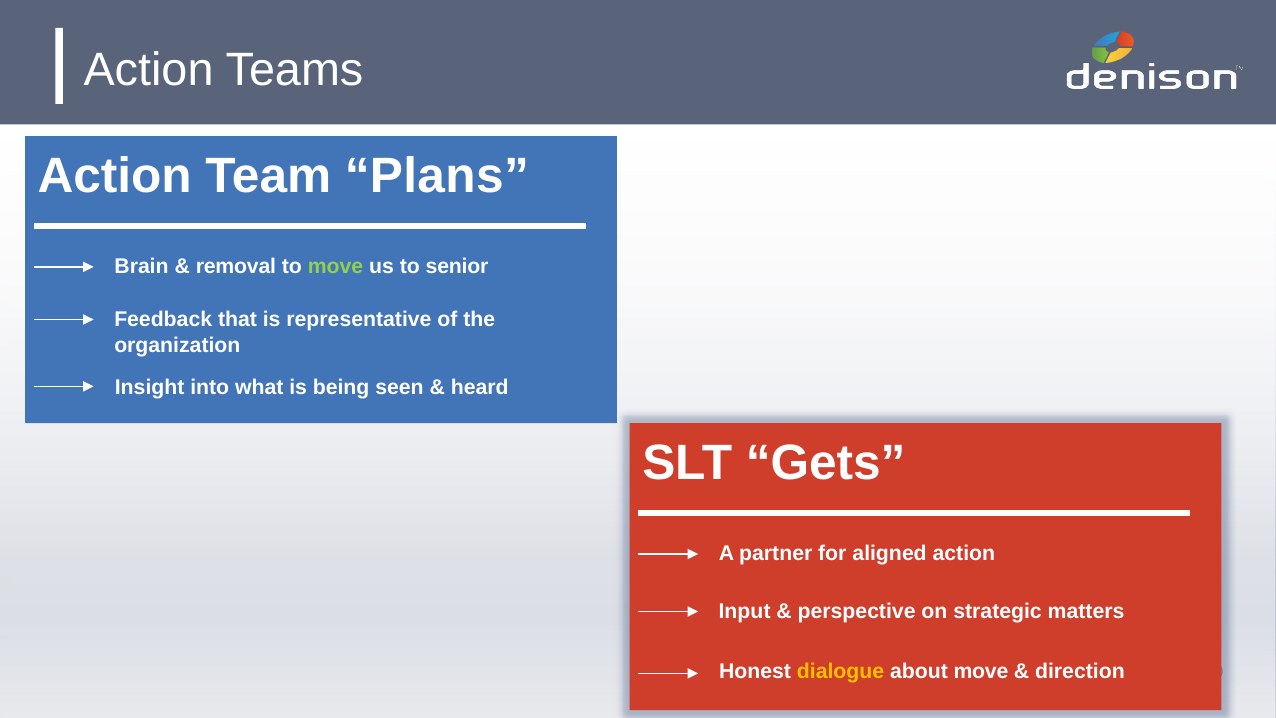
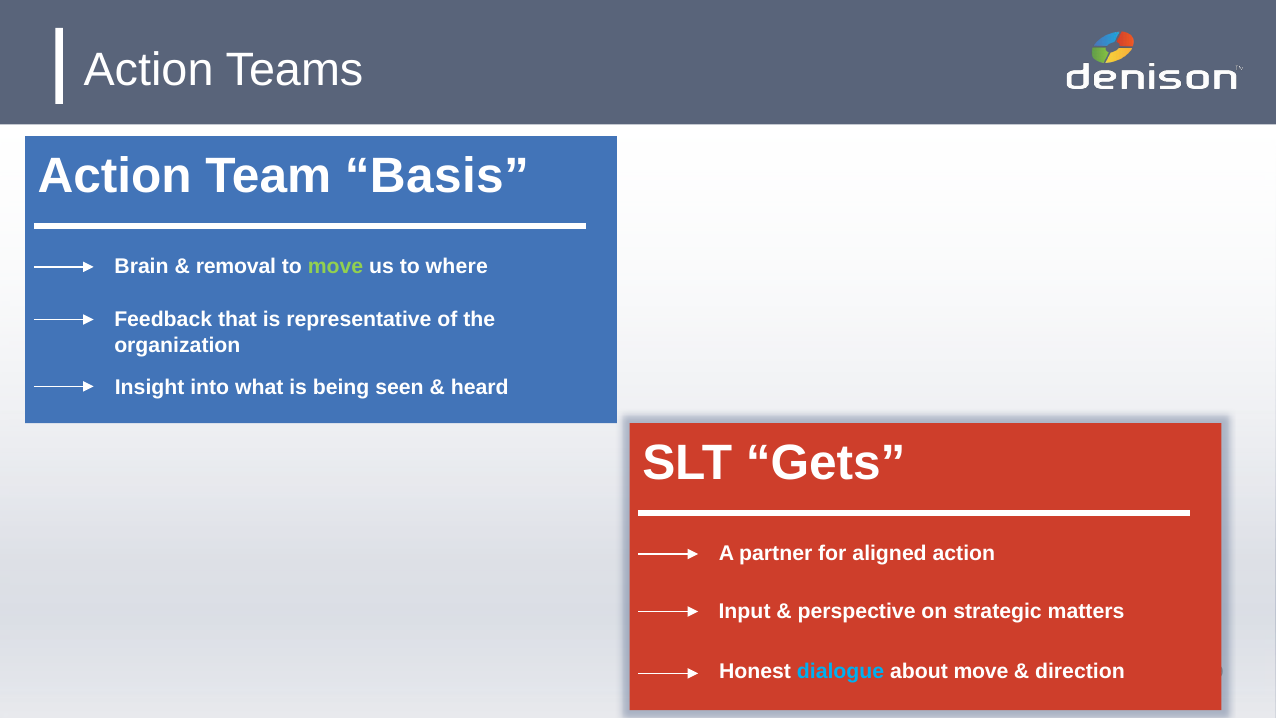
Plans: Plans -> Basis
senior: senior -> where
dialogue colour: yellow -> light blue
